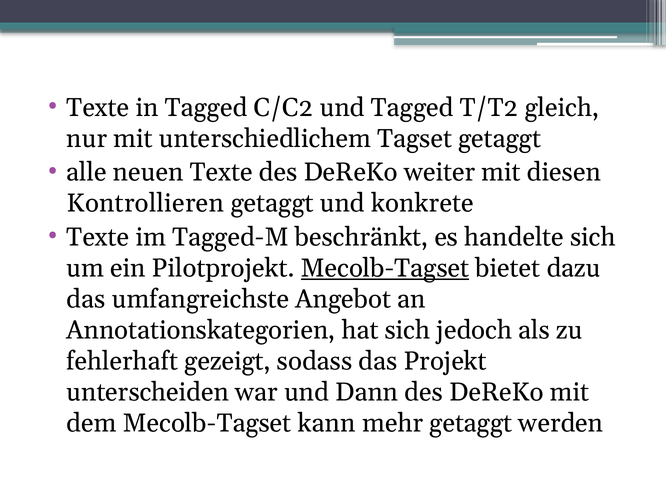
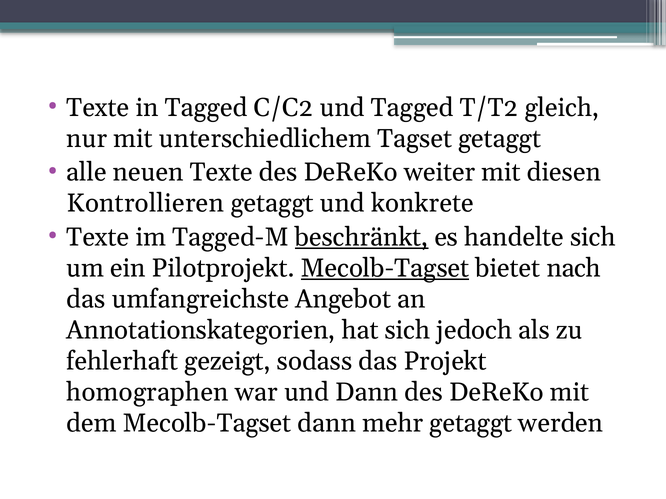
beschränkt underline: none -> present
dazu: dazu -> nach
unterscheiden: unterscheiden -> homographen
Mecolb-Tagset kann: kann -> dann
